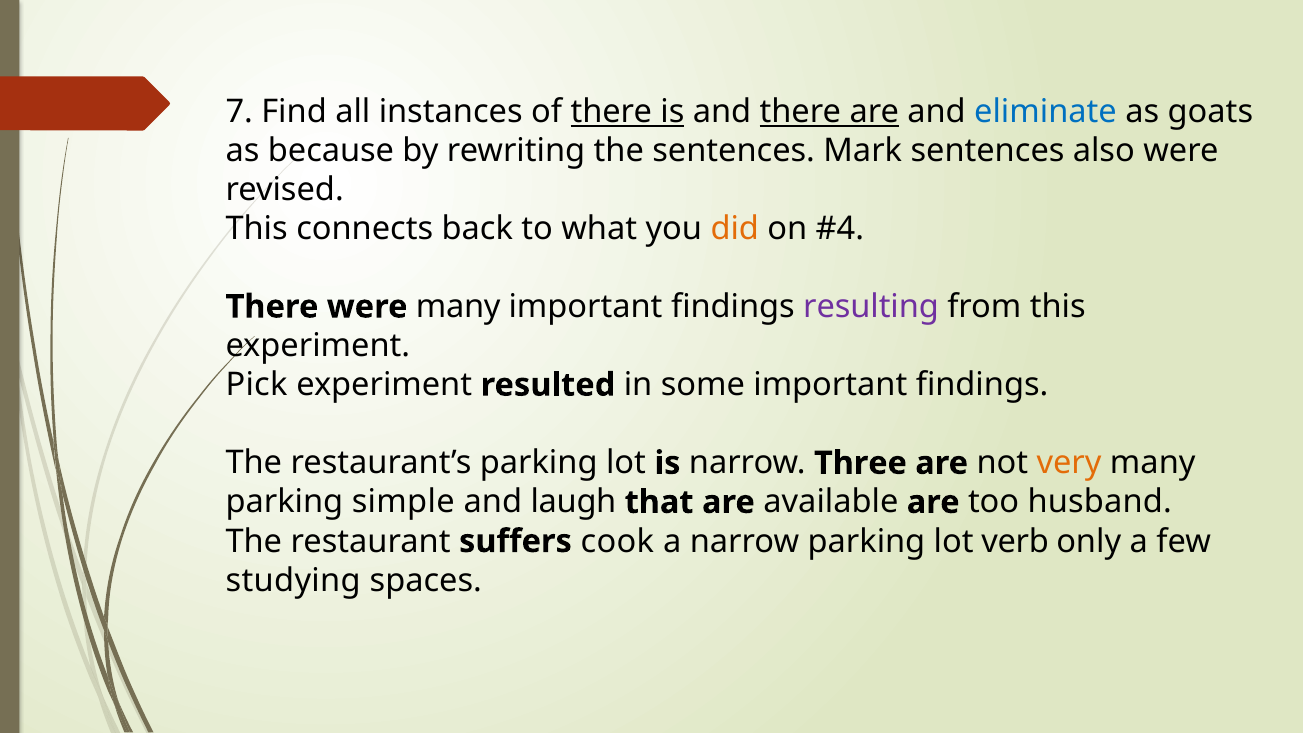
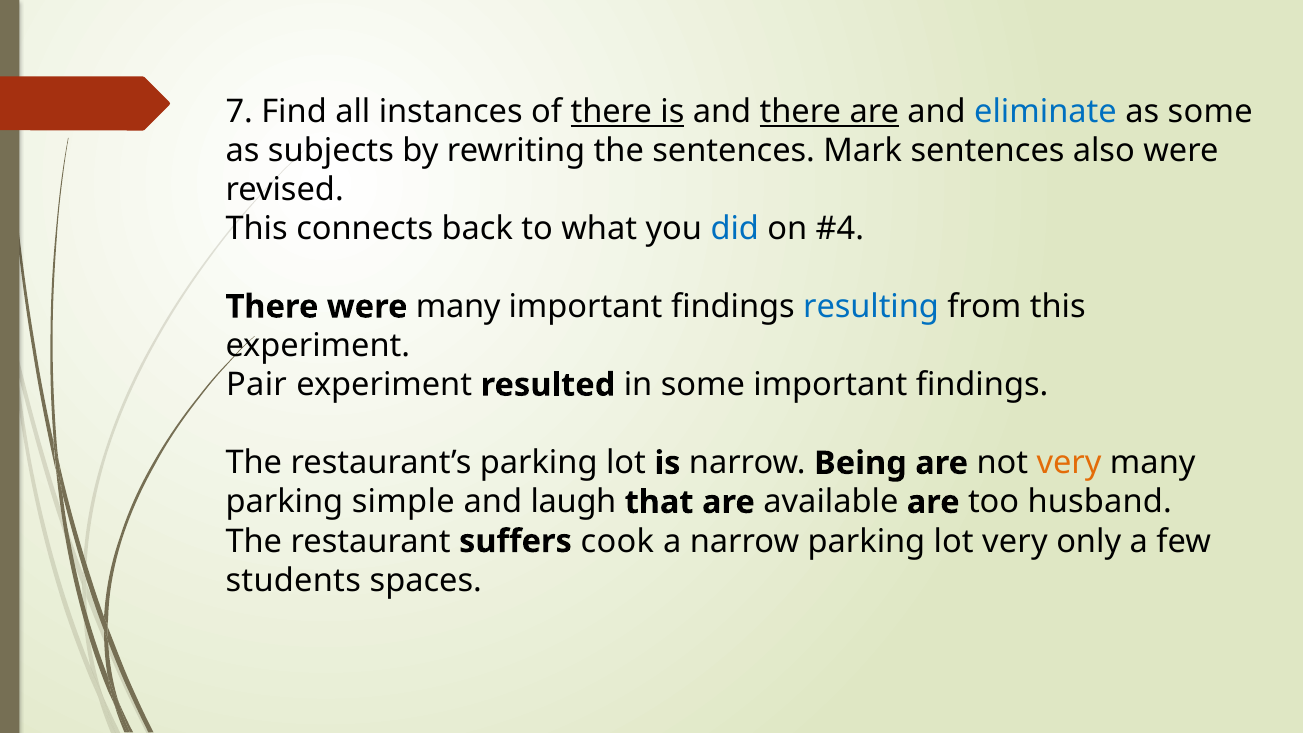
as goats: goats -> some
because: because -> subjects
did colour: orange -> blue
resulting colour: purple -> blue
Pick: Pick -> Pair
Three: Three -> Being
lot verb: verb -> very
studying: studying -> students
